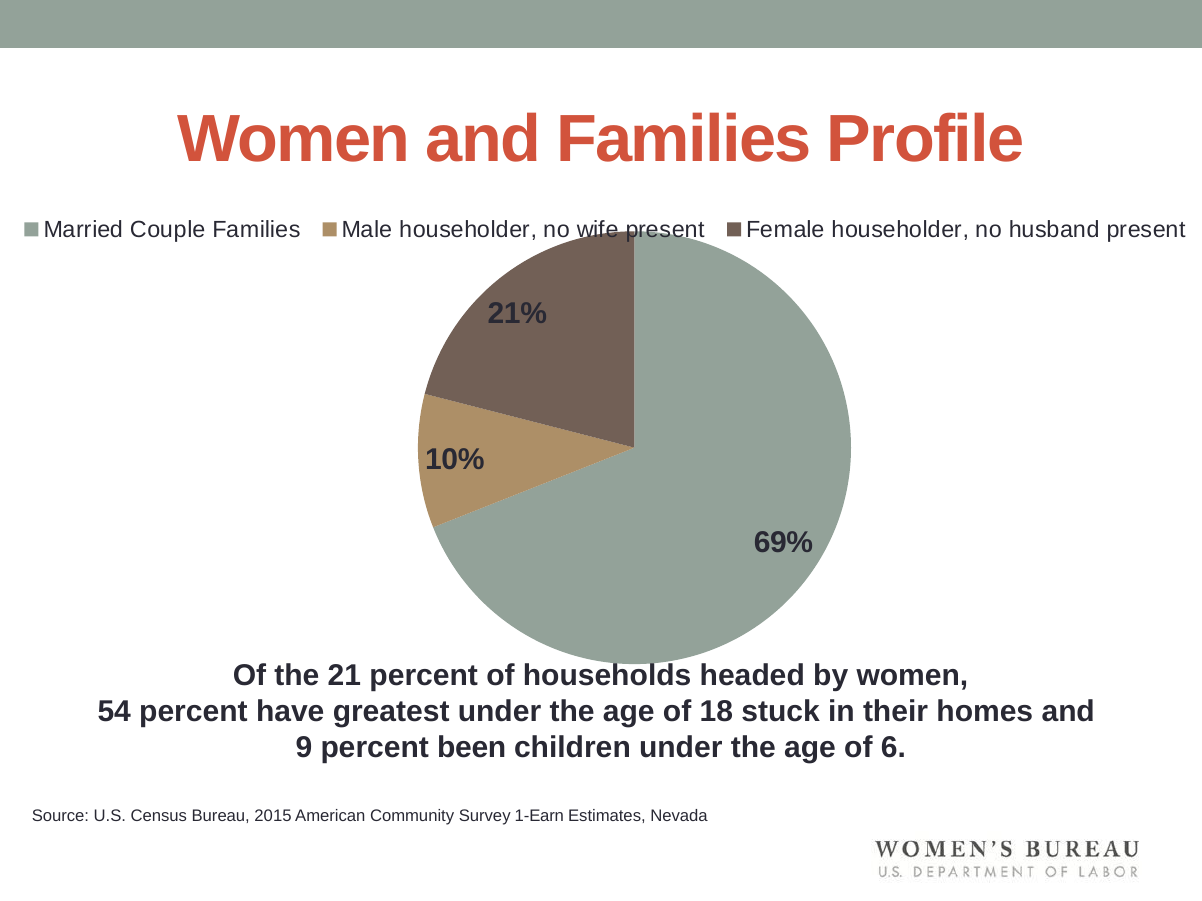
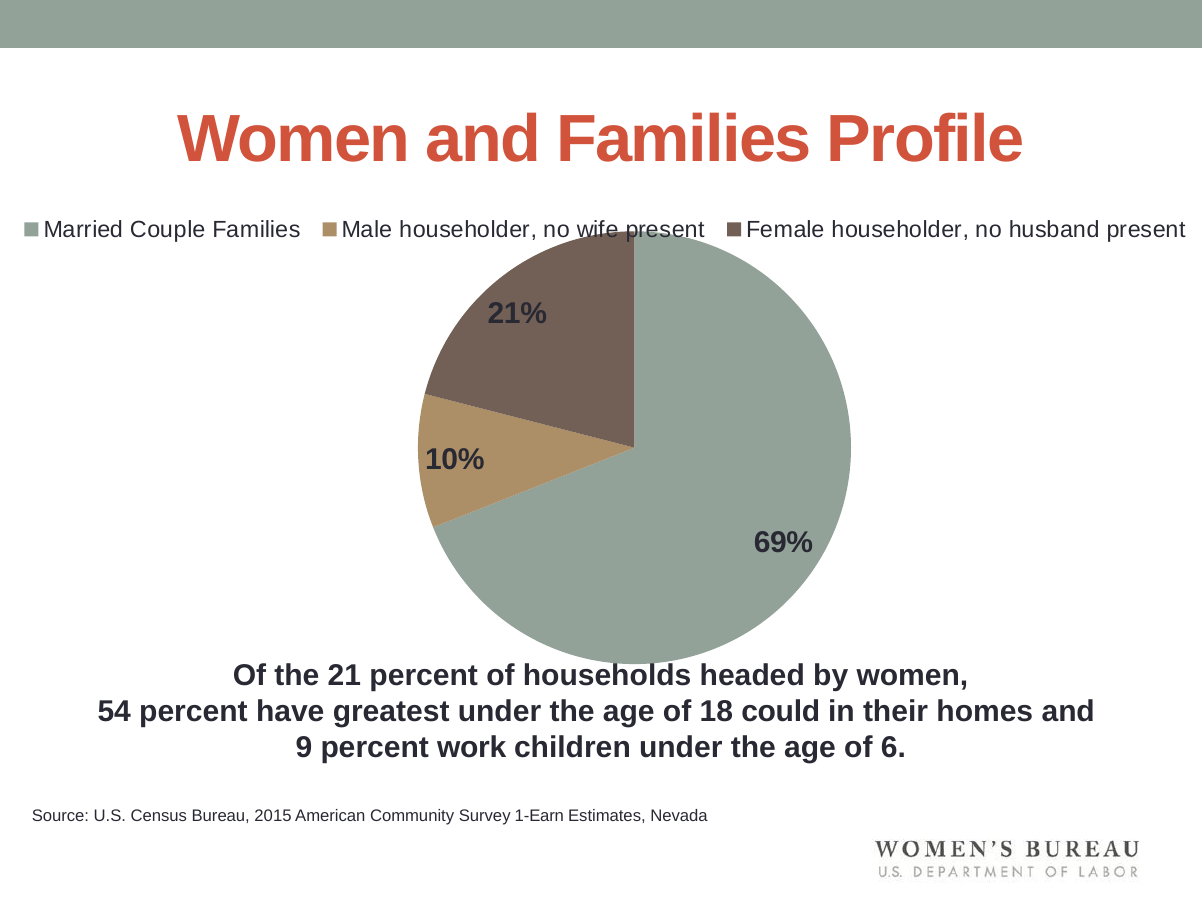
stuck: stuck -> could
been: been -> work
